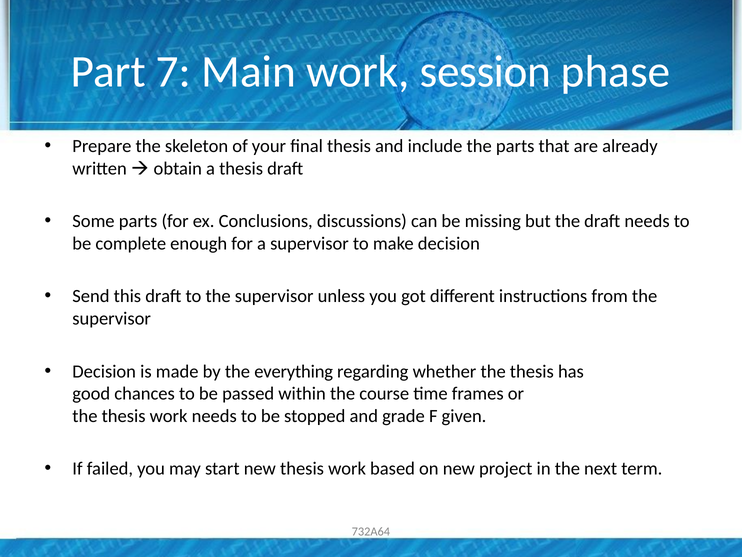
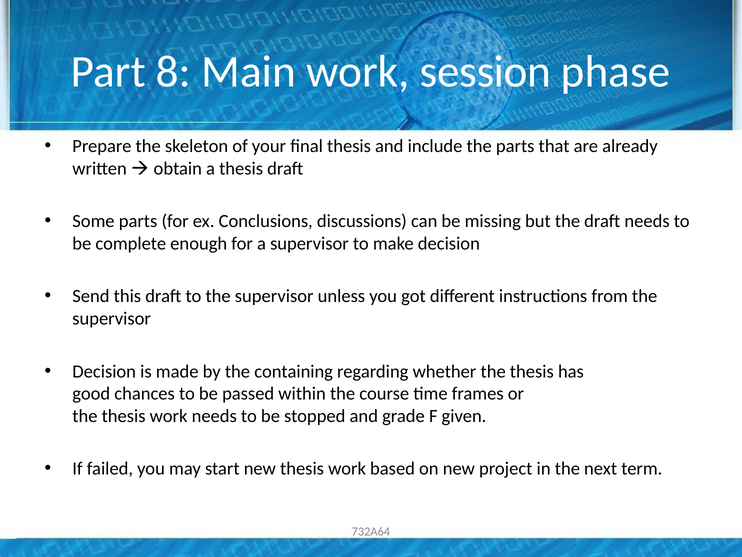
7: 7 -> 8
everything: everything -> containing
